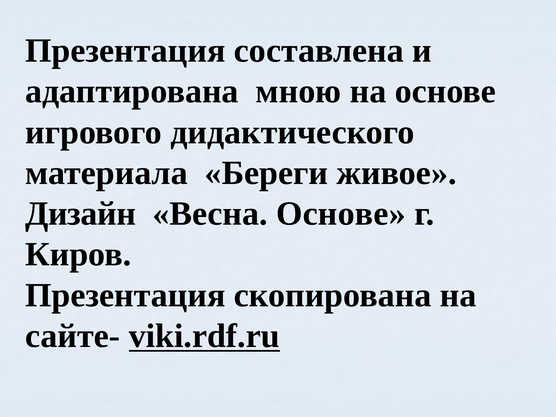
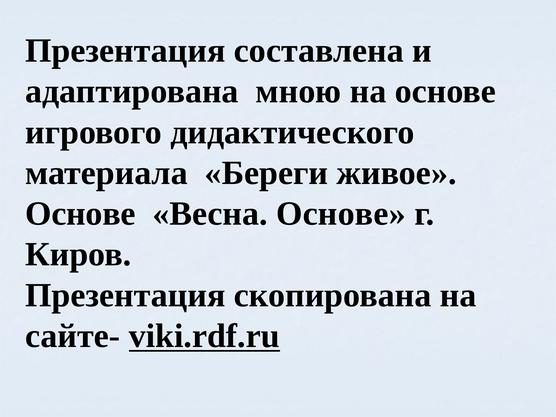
Дизайн at (81, 214): Дизайн -> Основе
